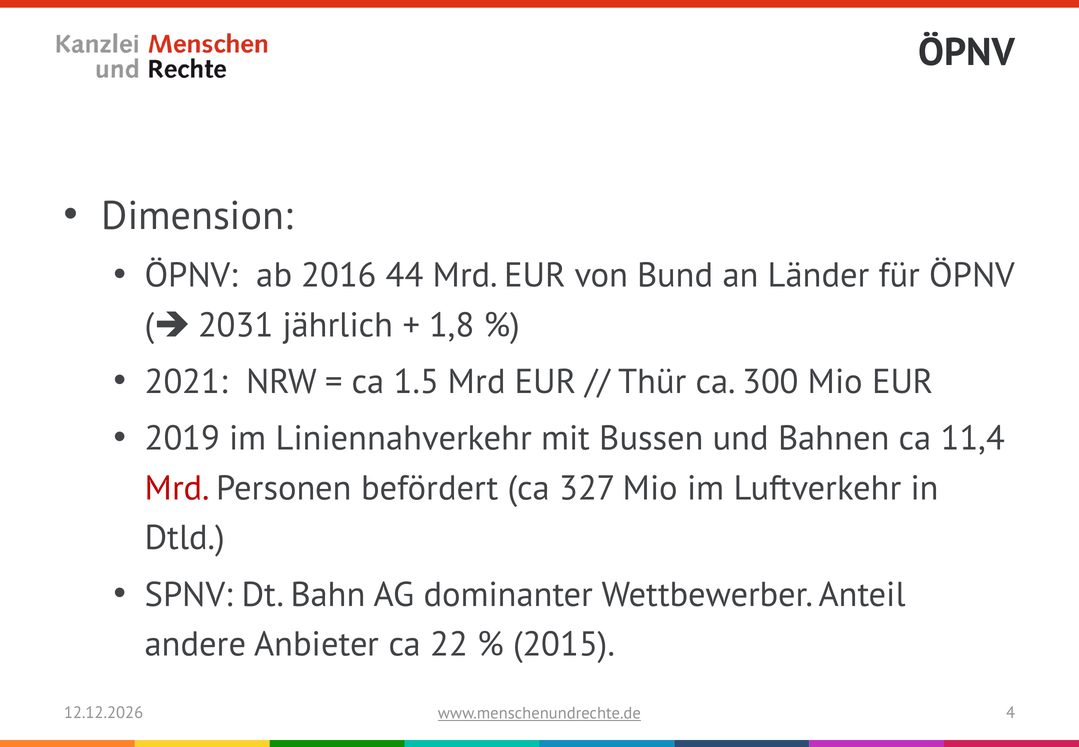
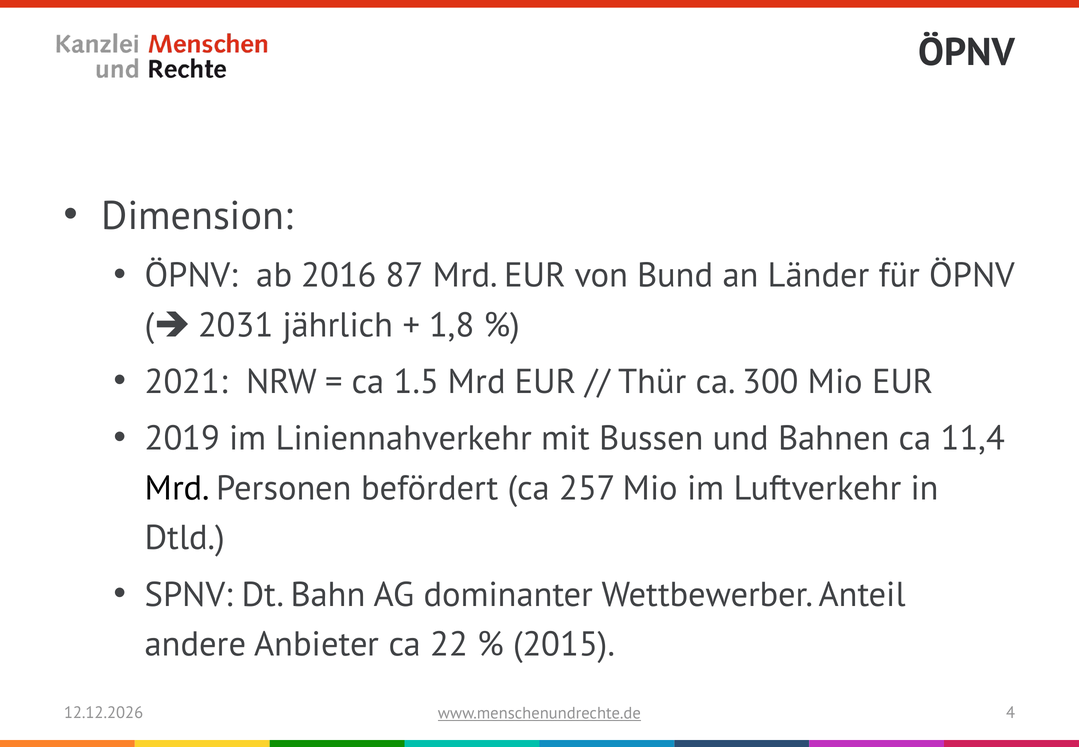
44: 44 -> 87
Mrd at (177, 488) colour: red -> black
327: 327 -> 257
